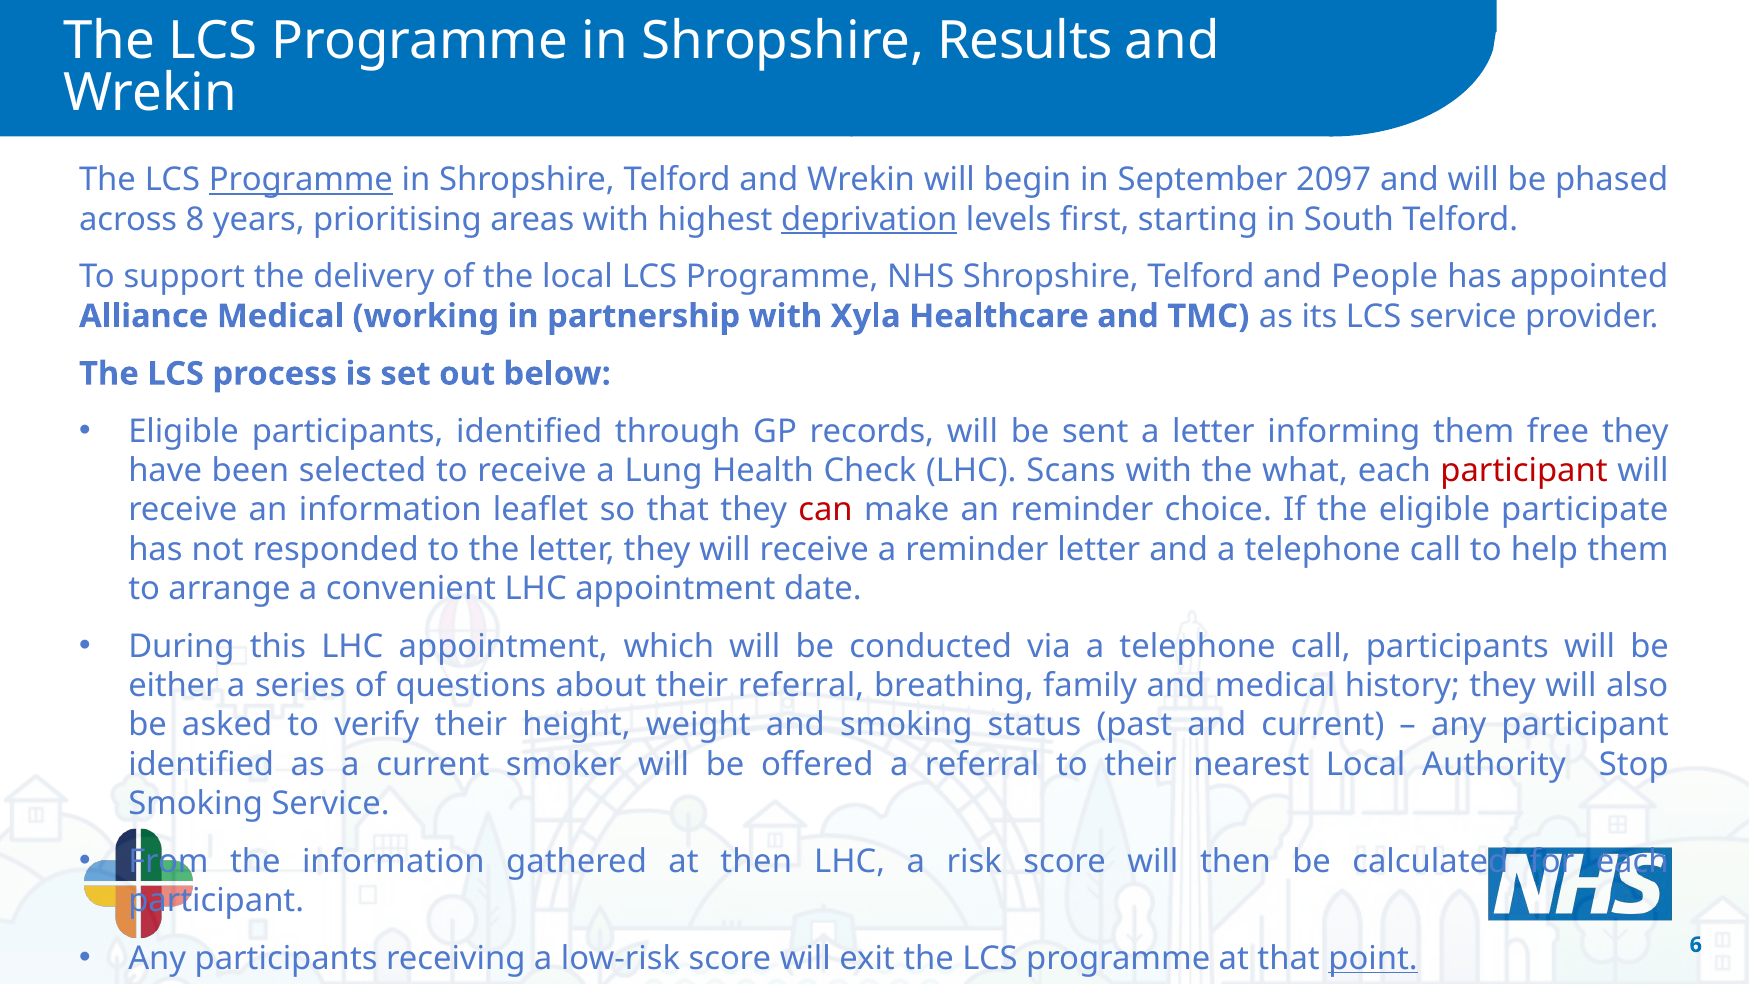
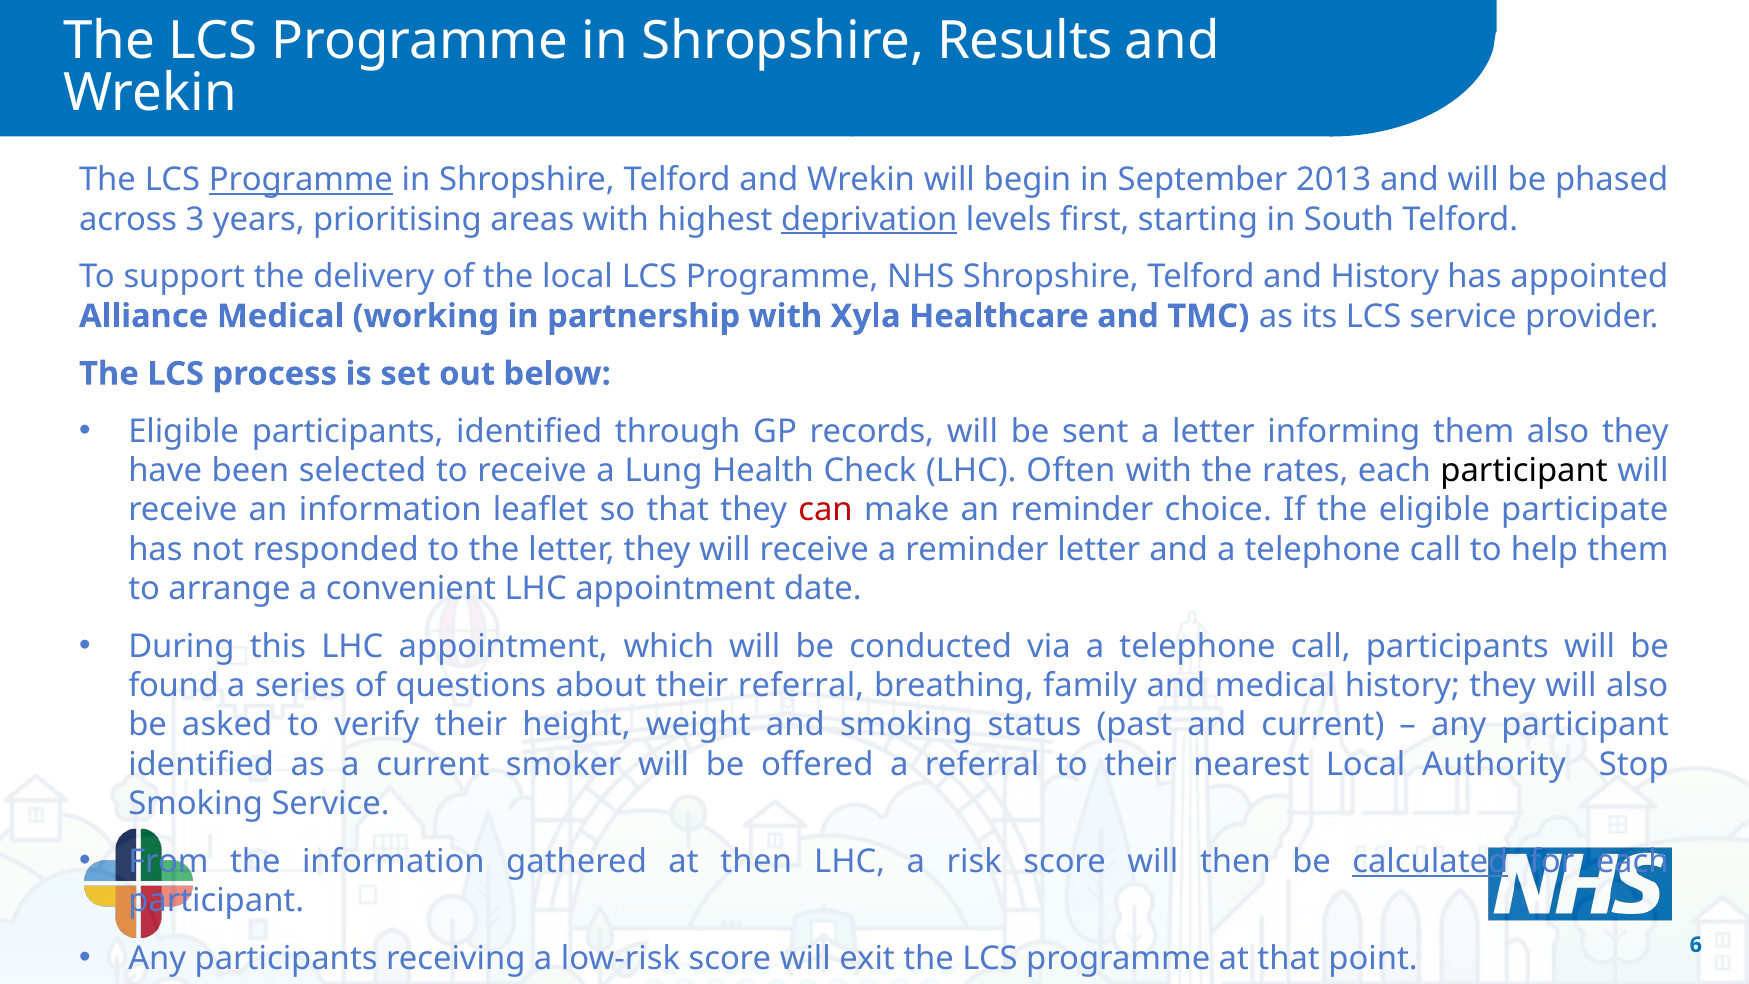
2097: 2097 -> 2013
8: 8 -> 3
and People: People -> History
them free: free -> also
Scans: Scans -> Often
what: what -> rates
participant at (1524, 471) colour: red -> black
either: either -> found
calculated underline: none -> present
point underline: present -> none
